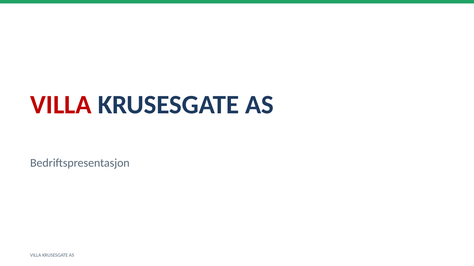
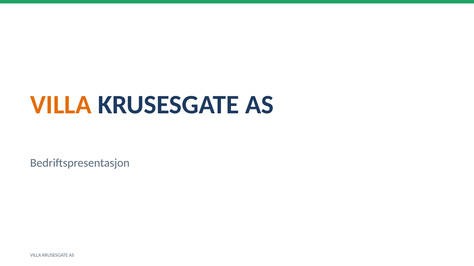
VILLA at (61, 105) colour: red -> orange
